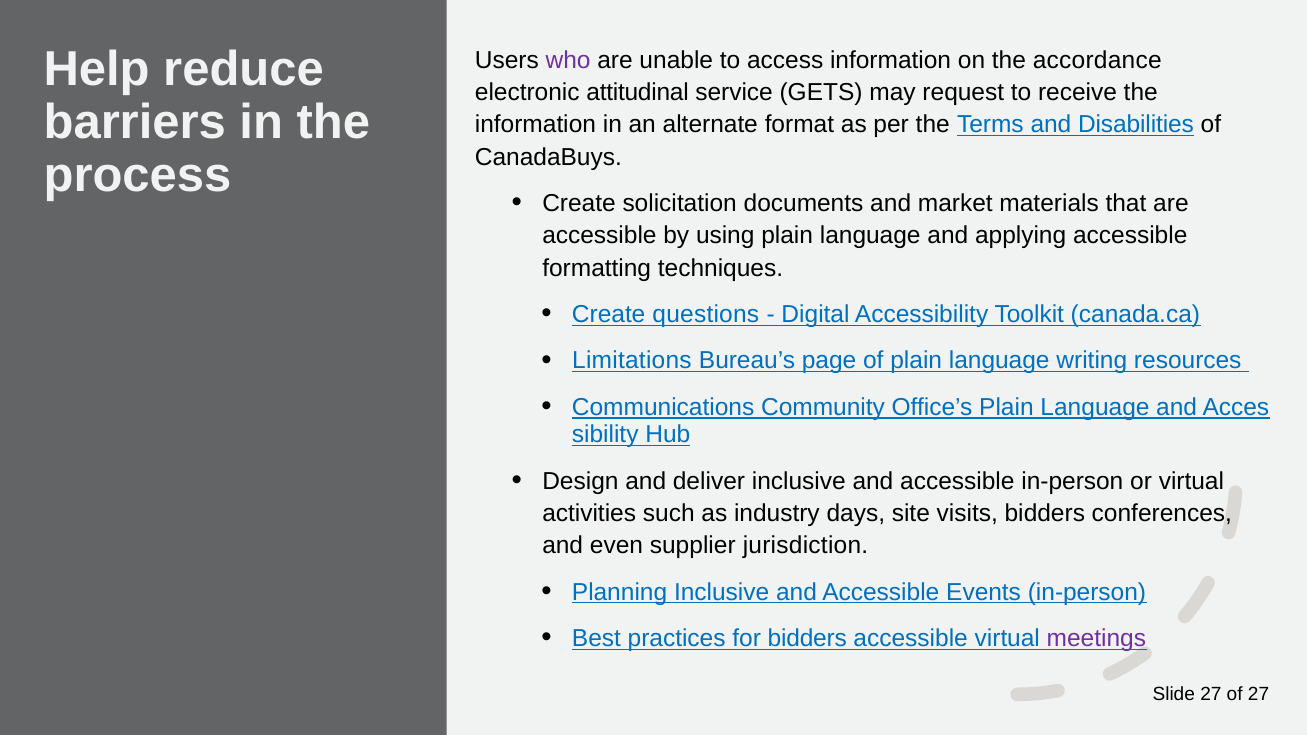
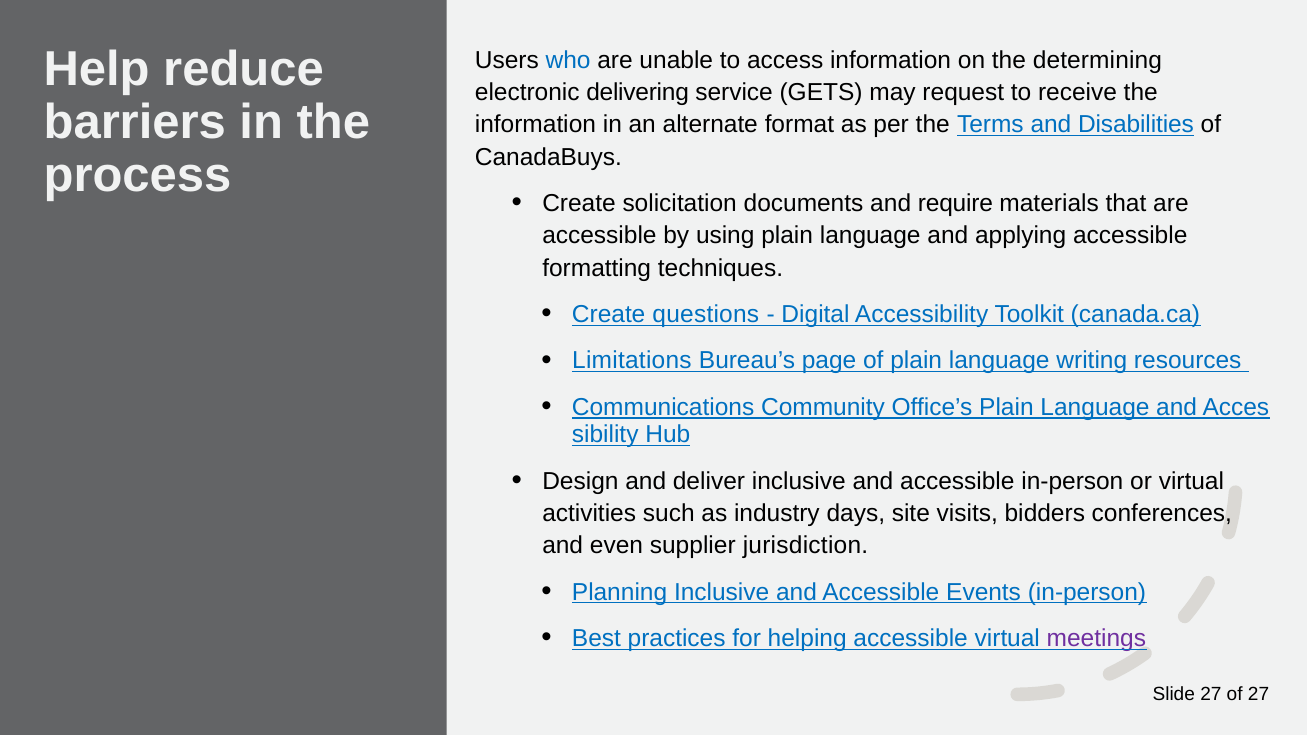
who colour: purple -> blue
accordance: accordance -> determining
attitudinal: attitudinal -> delivering
market: market -> require
for bidders: bidders -> helping
